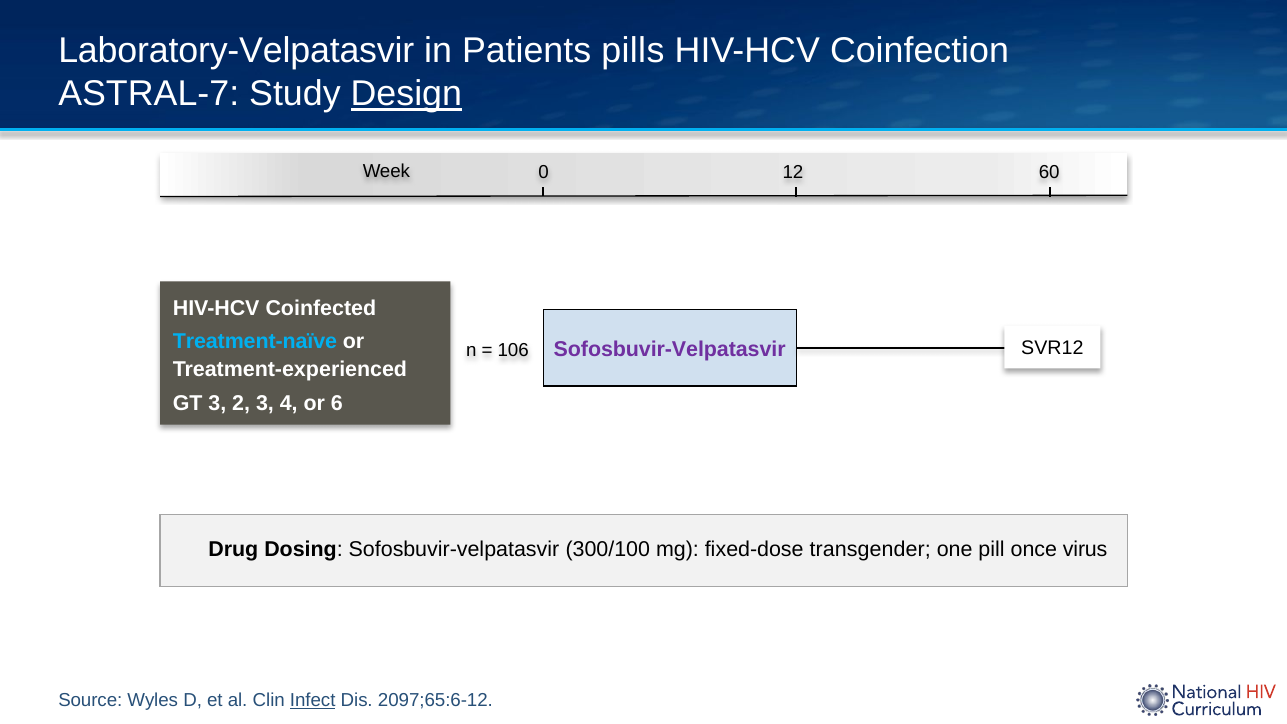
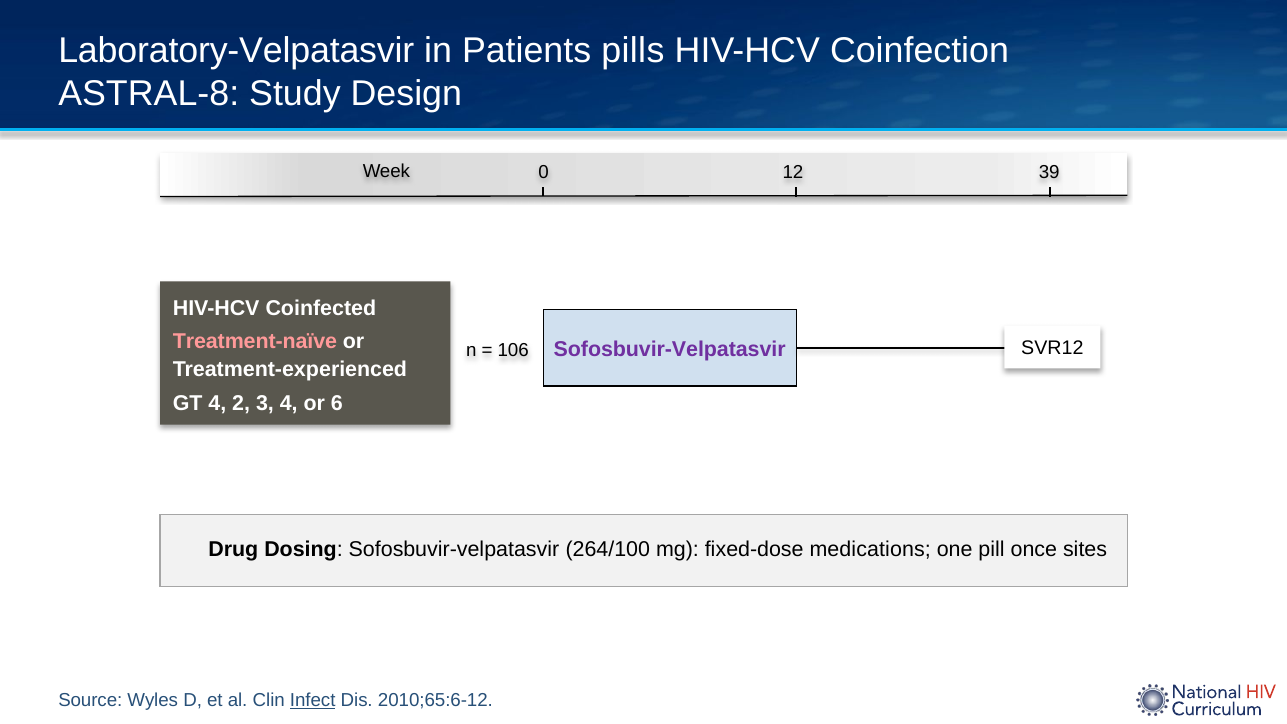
ASTRAL-7: ASTRAL-7 -> ASTRAL-8
Design underline: present -> none
60: 60 -> 39
Treatment-naïve colour: light blue -> pink
GT 3: 3 -> 4
300/100: 300/100 -> 264/100
transgender: transgender -> medications
virus: virus -> sites
2097;65:6-12: 2097;65:6-12 -> 2010;65:6-12
